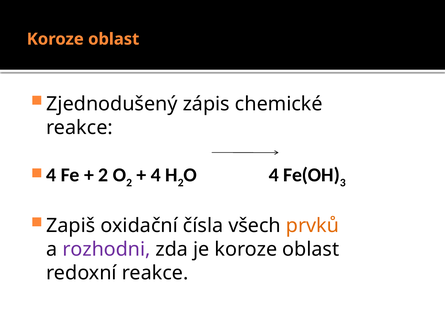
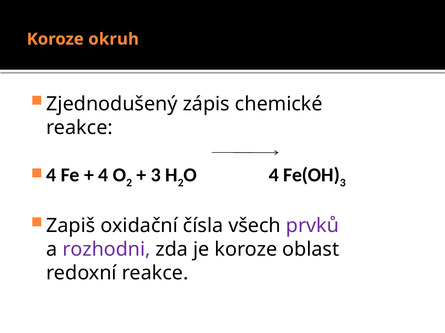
oblast at (114, 39): oblast -> okruh
2 at (103, 175): 2 -> 4
4 at (156, 175): 4 -> 3
prvků colour: orange -> purple
